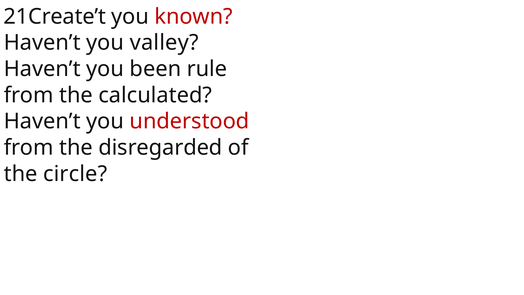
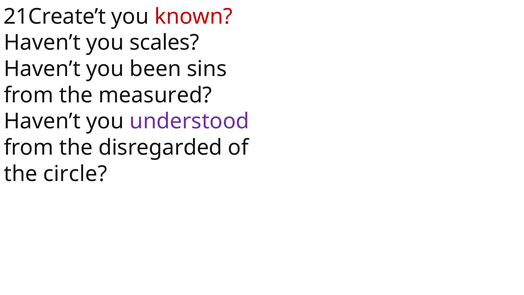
valley: valley -> scales
rule: rule -> sins
calculated: calculated -> measured
understood colour: red -> purple
